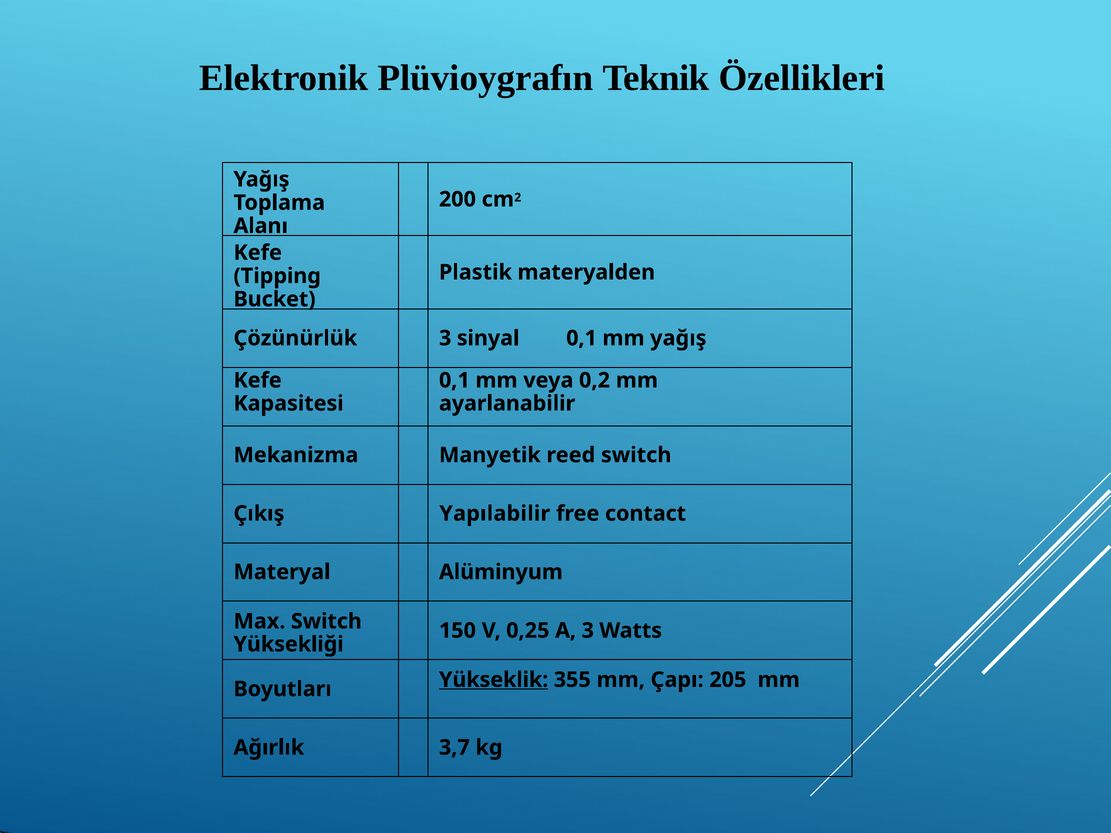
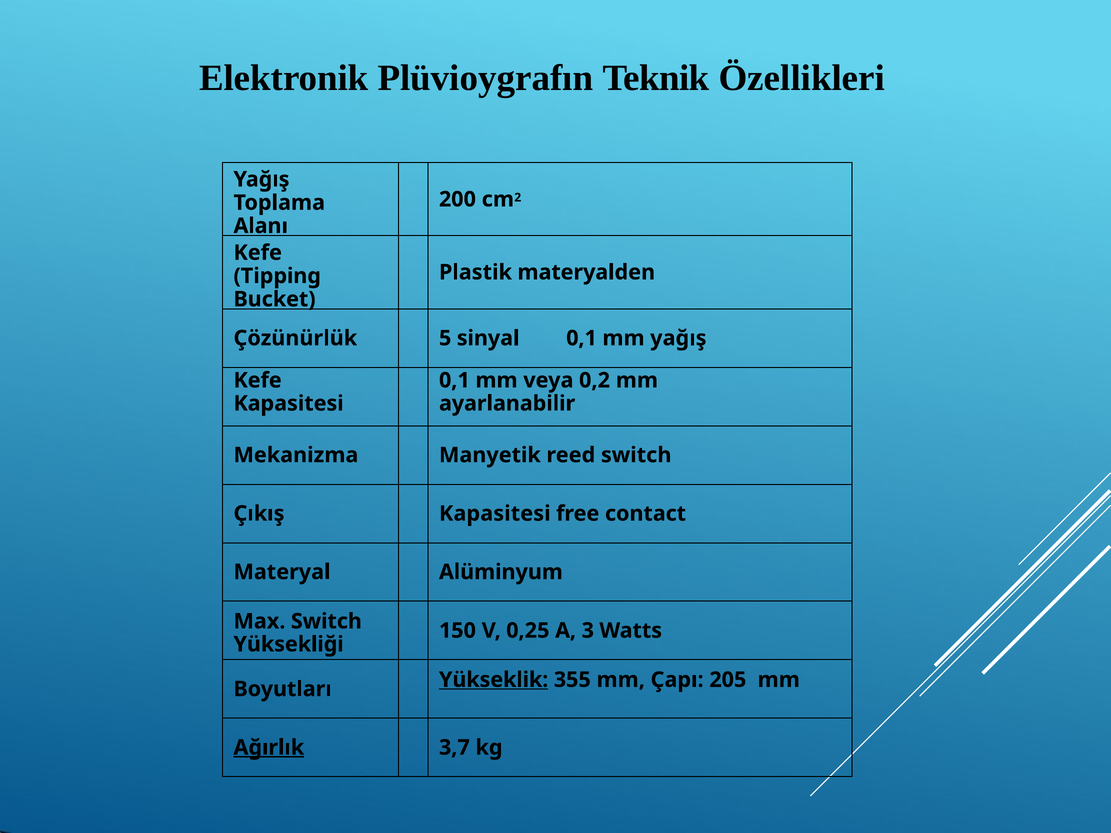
Çözünürlük 3: 3 -> 5
Çıkış Yapılabilir: Yapılabilir -> Kapasitesi
Ağırlık underline: none -> present
